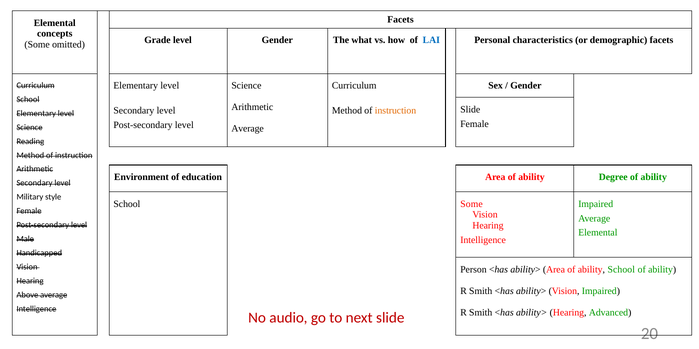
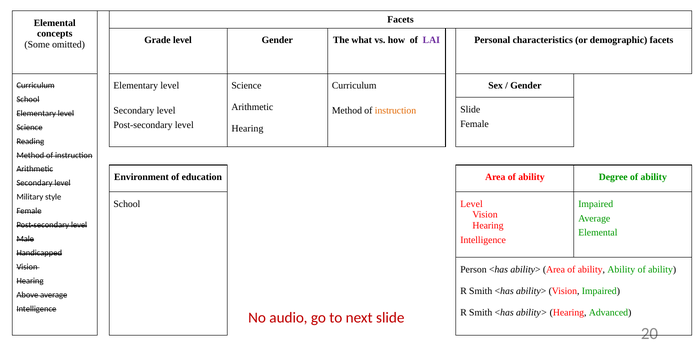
LAI colour: blue -> purple
Average at (248, 129): Average -> Hearing
School Some: Some -> Level
Area of ability School: School -> Ability
